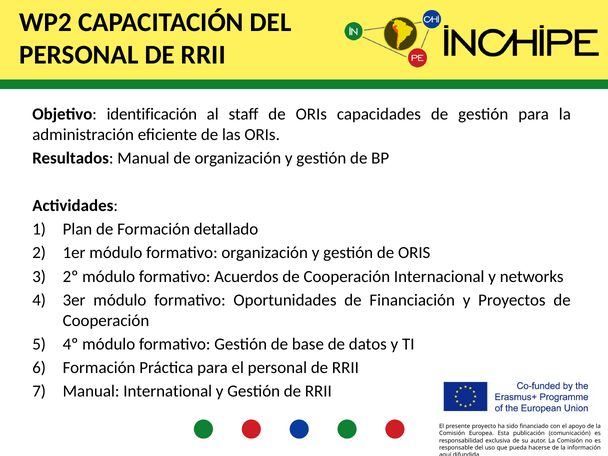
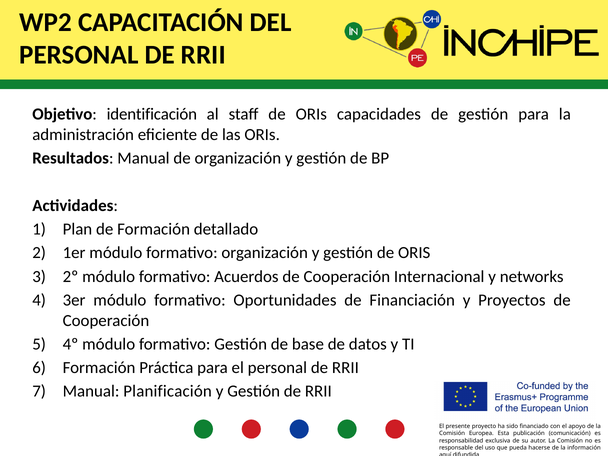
International: International -> Planificación
